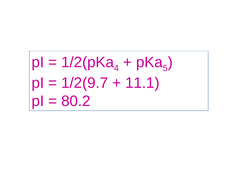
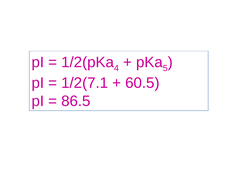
1/2(9.7: 1/2(9.7 -> 1/2(7.1
11.1: 11.1 -> 60.5
80.2: 80.2 -> 86.5
